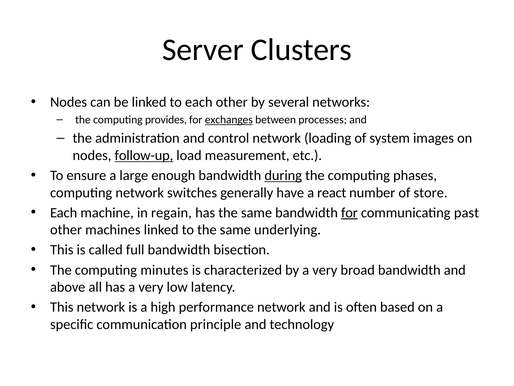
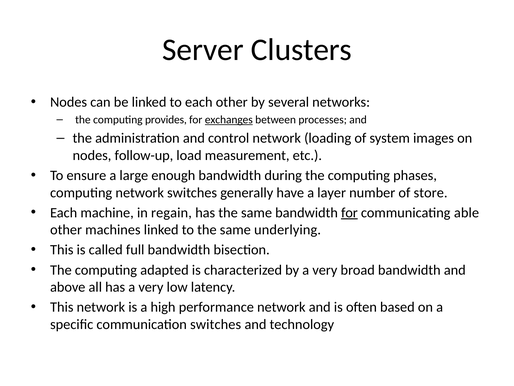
follow-up underline: present -> none
during underline: present -> none
react: react -> layer
past: past -> able
minutes: minutes -> adapted
communication principle: principle -> switches
